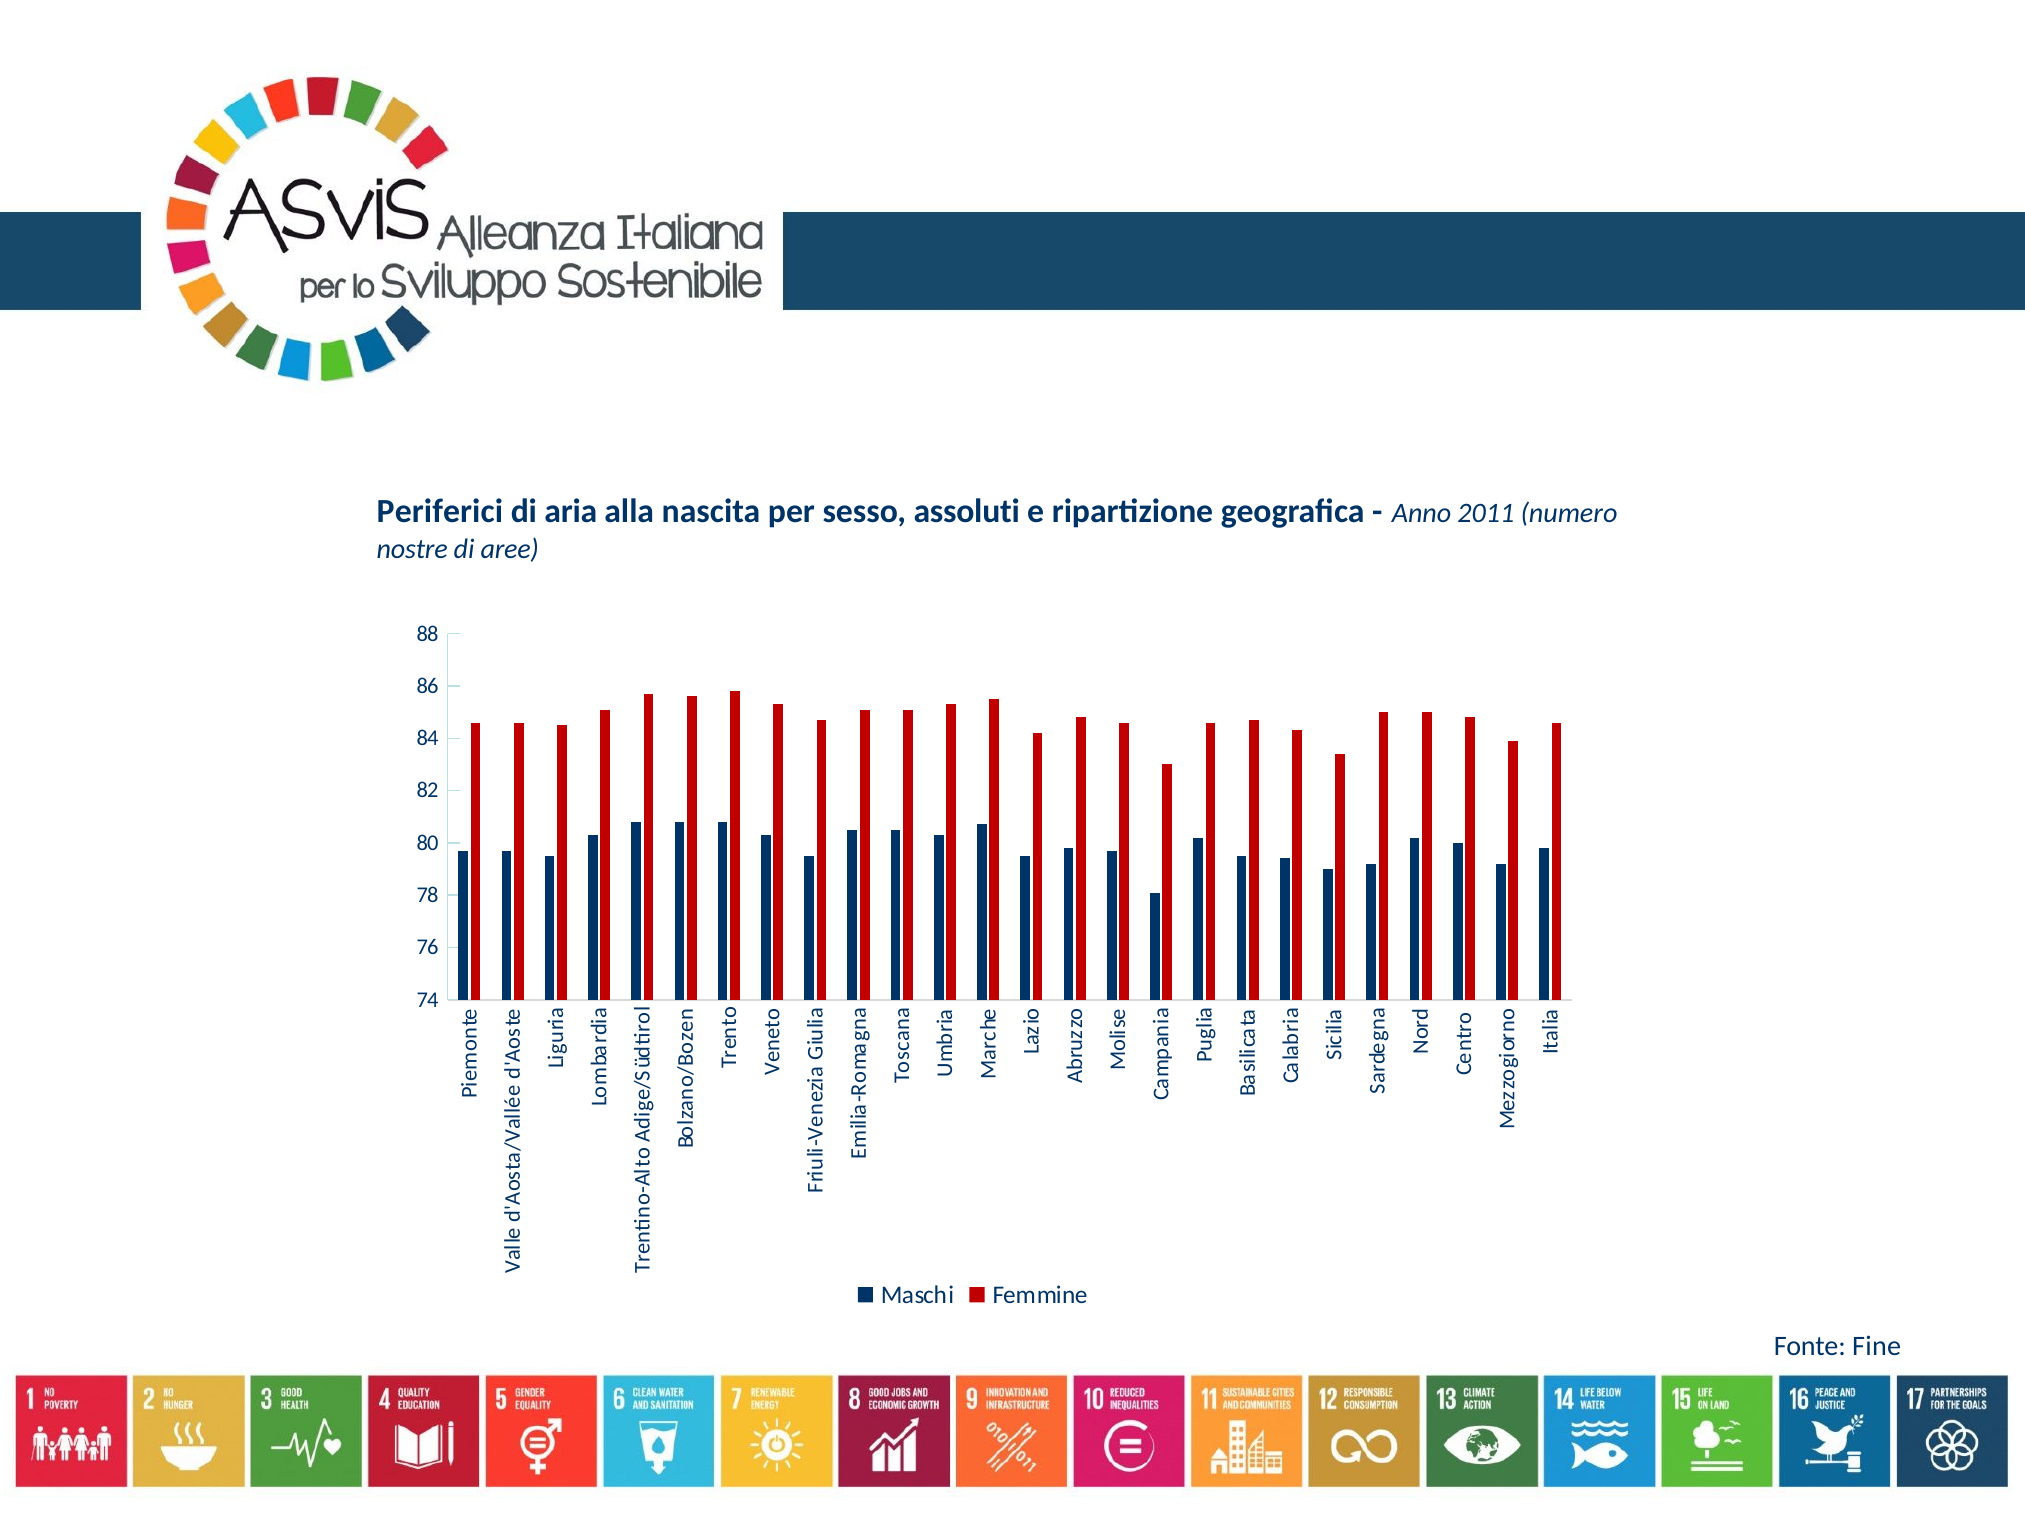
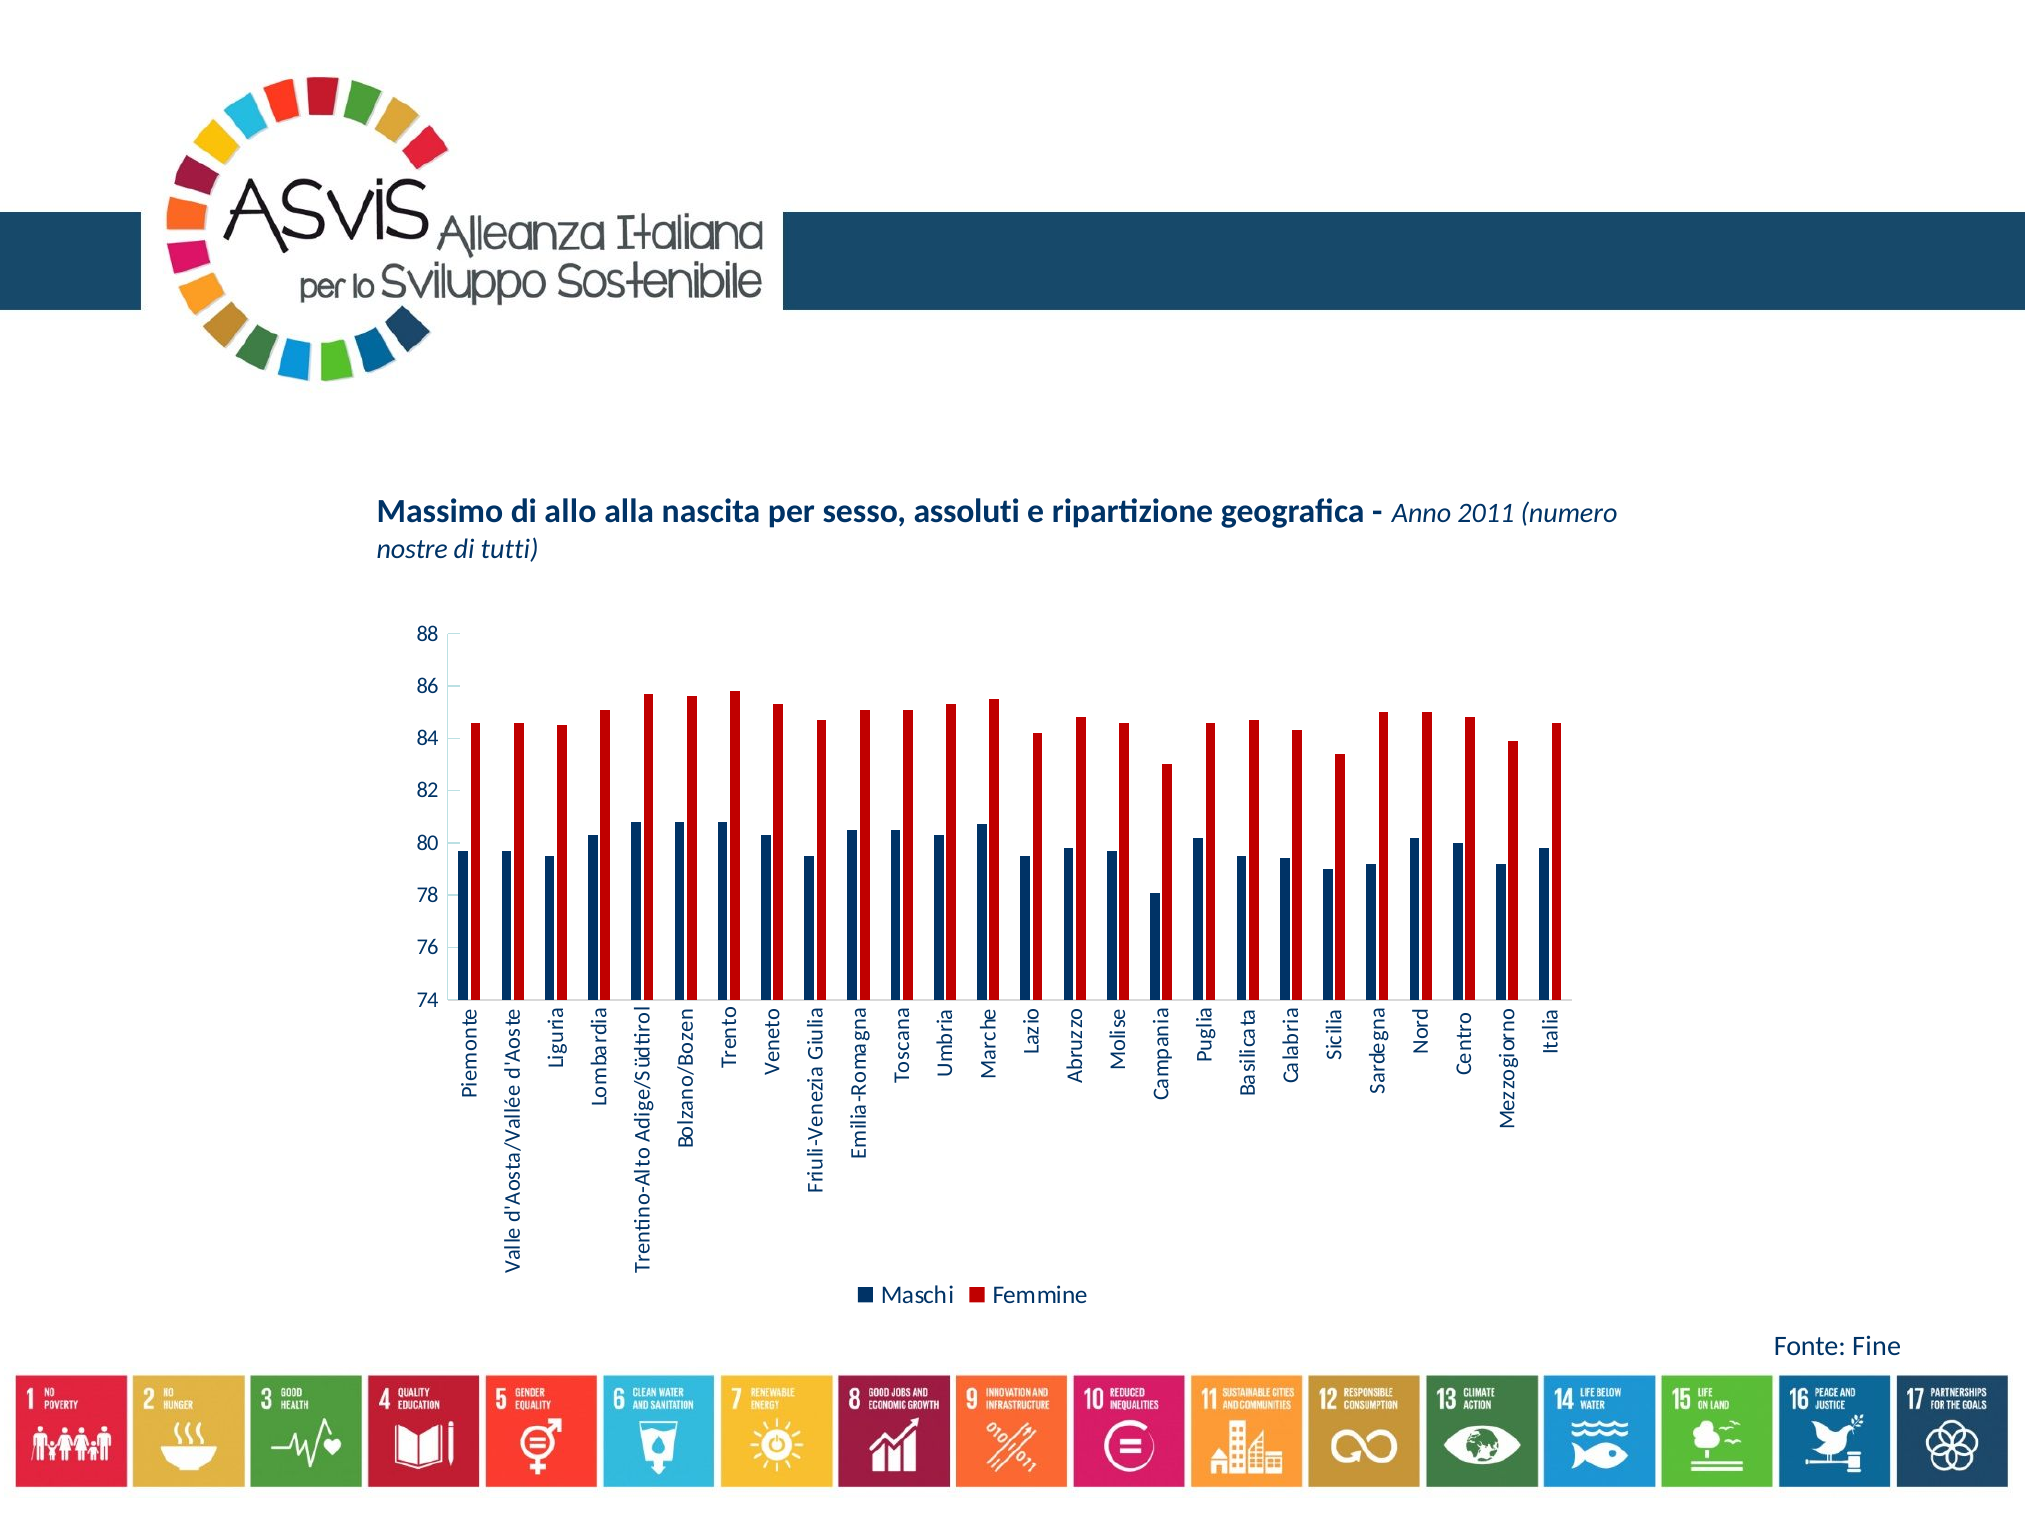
Periferici: Periferici -> Massimo
aria: aria -> allo
aree: aree -> tutti
